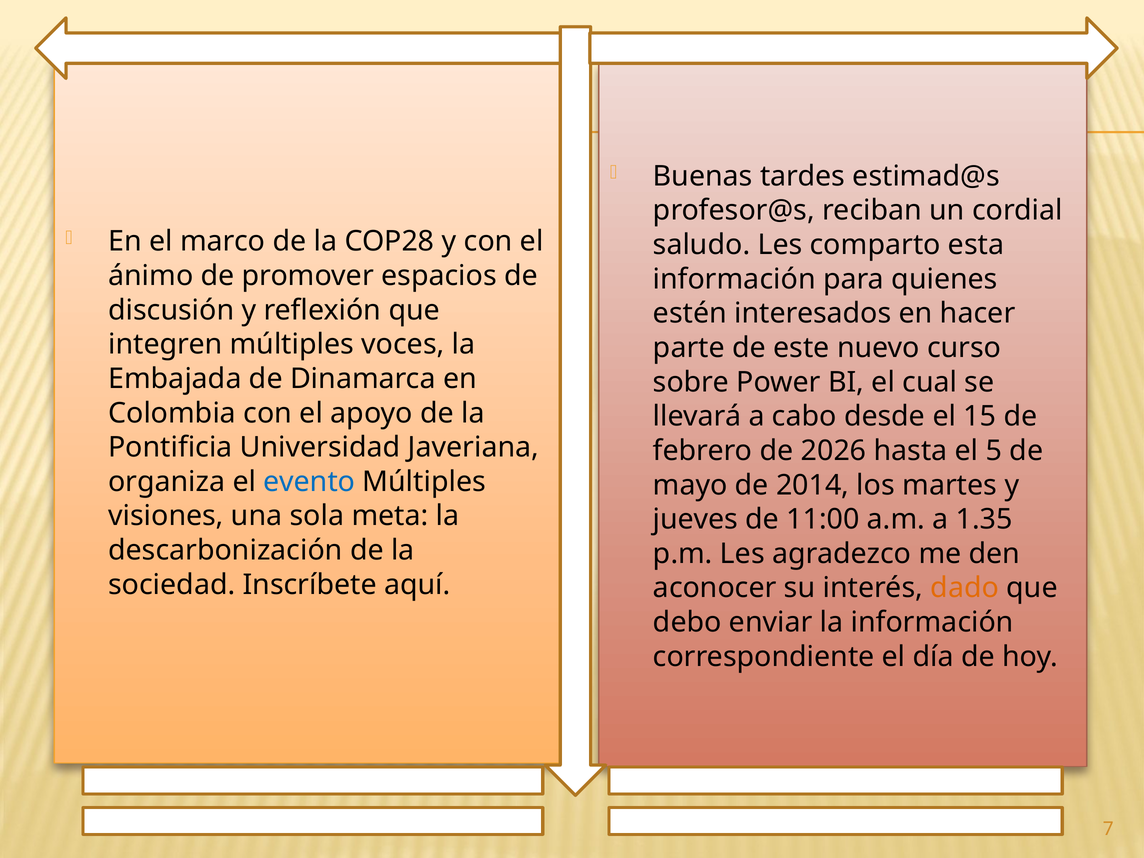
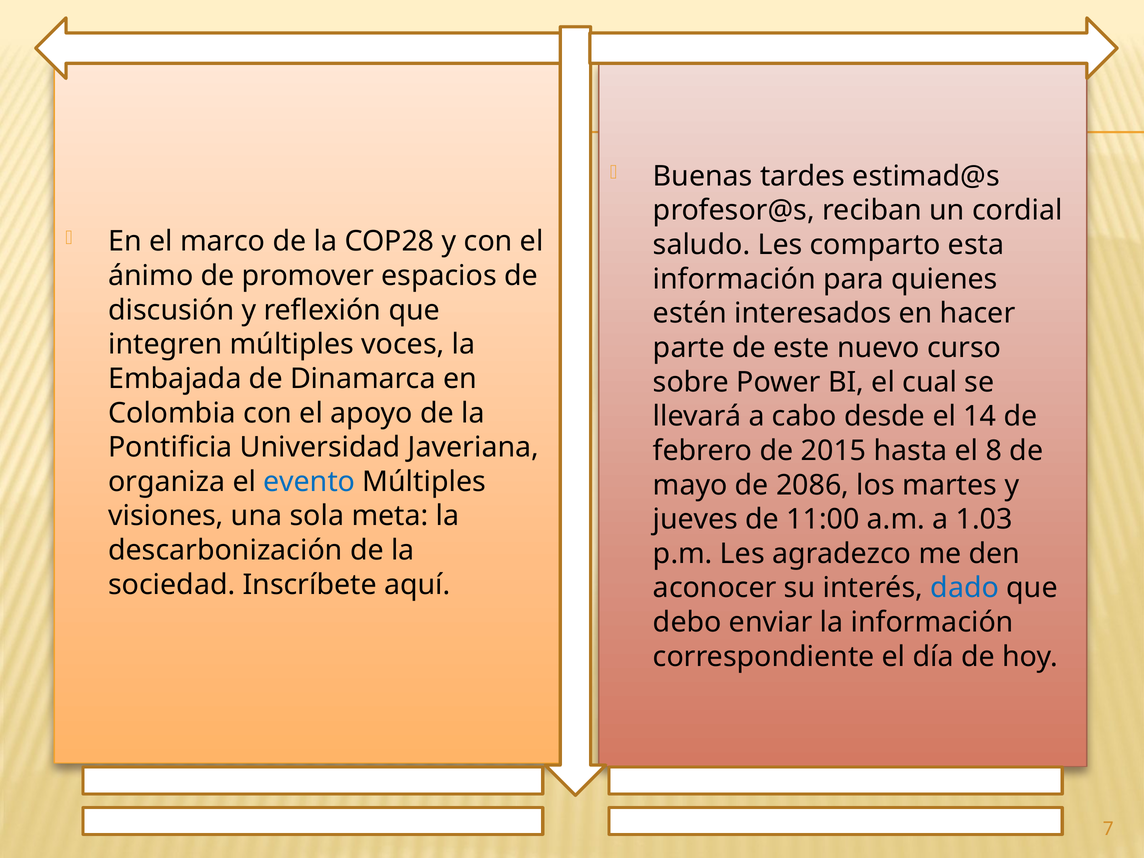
15: 15 -> 14
2026: 2026 -> 2015
5: 5 -> 8
2014: 2014 -> 2086
1.35: 1.35 -> 1.03
dado colour: orange -> blue
